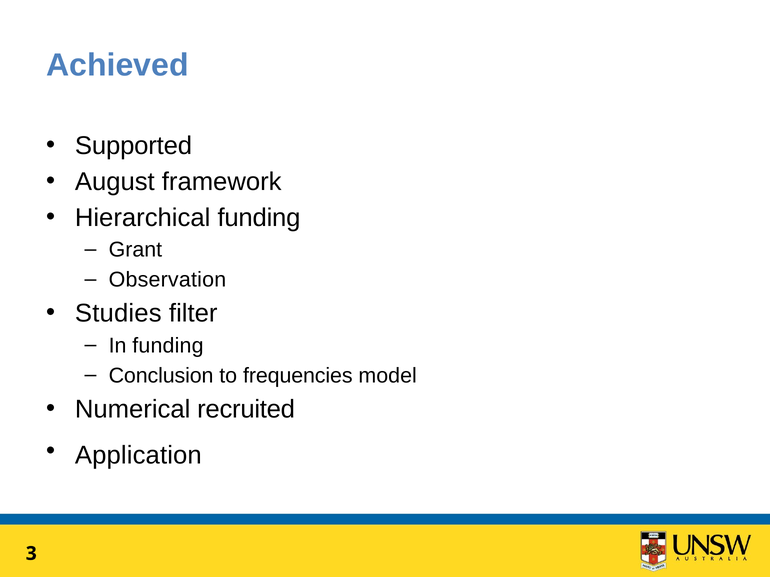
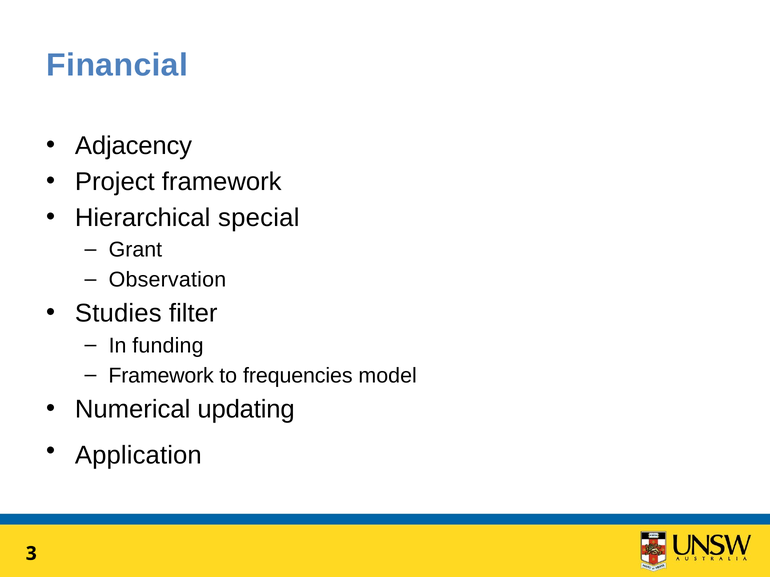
Achieved: Achieved -> Financial
Supported: Supported -> Adjacency
August: August -> Project
Hierarchical funding: funding -> special
Conclusion at (161, 376): Conclusion -> Framework
recruited: recruited -> updating
